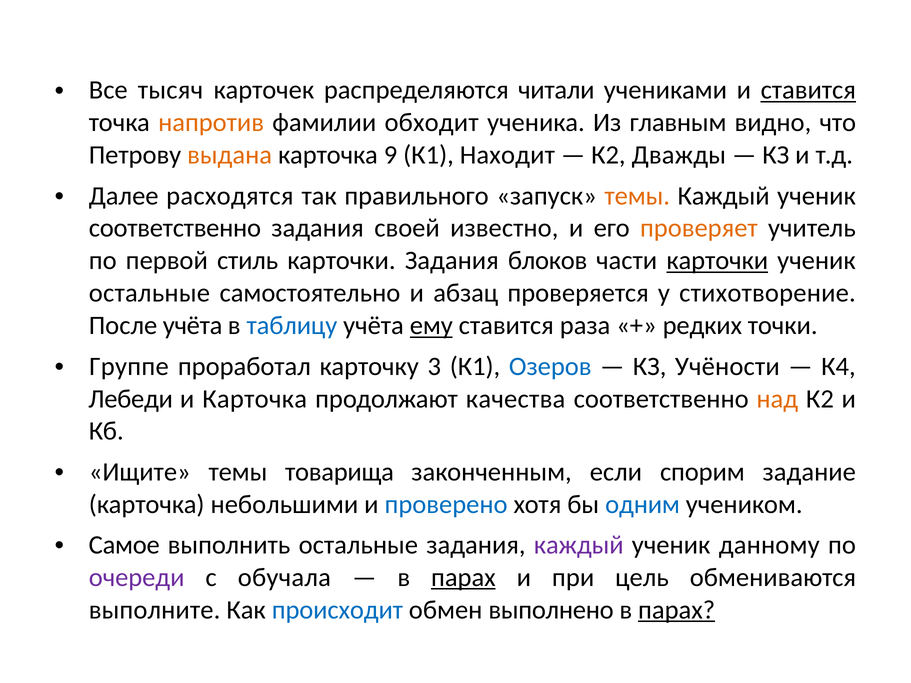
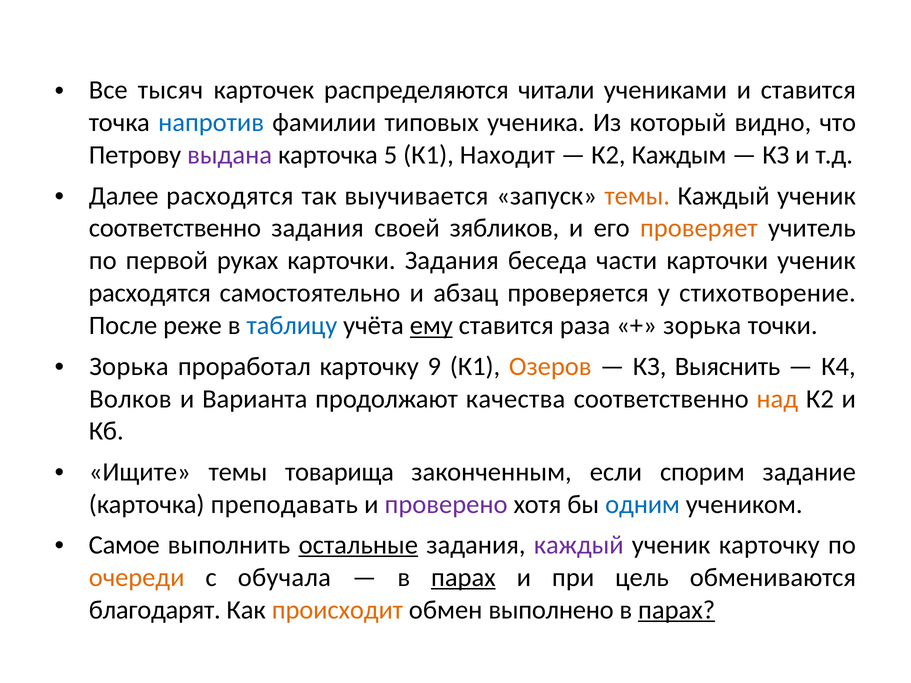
ставится at (808, 90) underline: present -> none
напротив colour: orange -> blue
обходит: обходит -> типовых
главным: главным -> который
выдана colour: orange -> purple
9: 9 -> 5
Дважды: Дважды -> Каждым
правильного: правильного -> выучивается
известно: известно -> зябликов
стиль: стиль -> руках
блоков: блоков -> беседа
карточки at (717, 261) underline: present -> none
остальные at (149, 293): остальные -> расходятся
После учёта: учёта -> реже
редких at (702, 326): редких -> зорька
Группе at (129, 366): Группе -> Зорька
3: 3 -> 9
Озеров colour: blue -> orange
Учёности: Учёности -> Выяснить
Лебеди: Лебеди -> Волков
и Карточка: Карточка -> Варианта
небольшими: небольшими -> преподавать
проверено colour: blue -> purple
остальные at (358, 545) underline: none -> present
ученик данному: данному -> карточку
очереди colour: purple -> orange
выполните: выполните -> благодарят
происходит colour: blue -> orange
